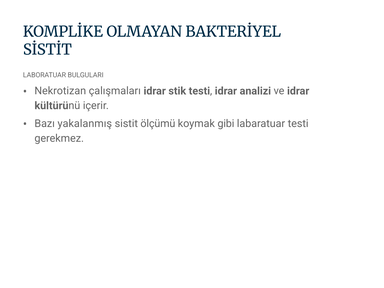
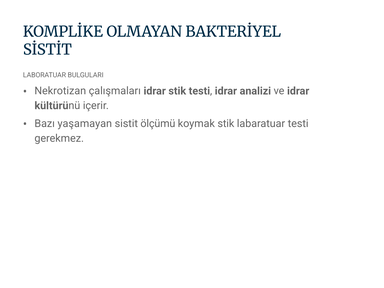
yakalanmış: yakalanmış -> yaşamayan
koymak gibi: gibi -> stik
